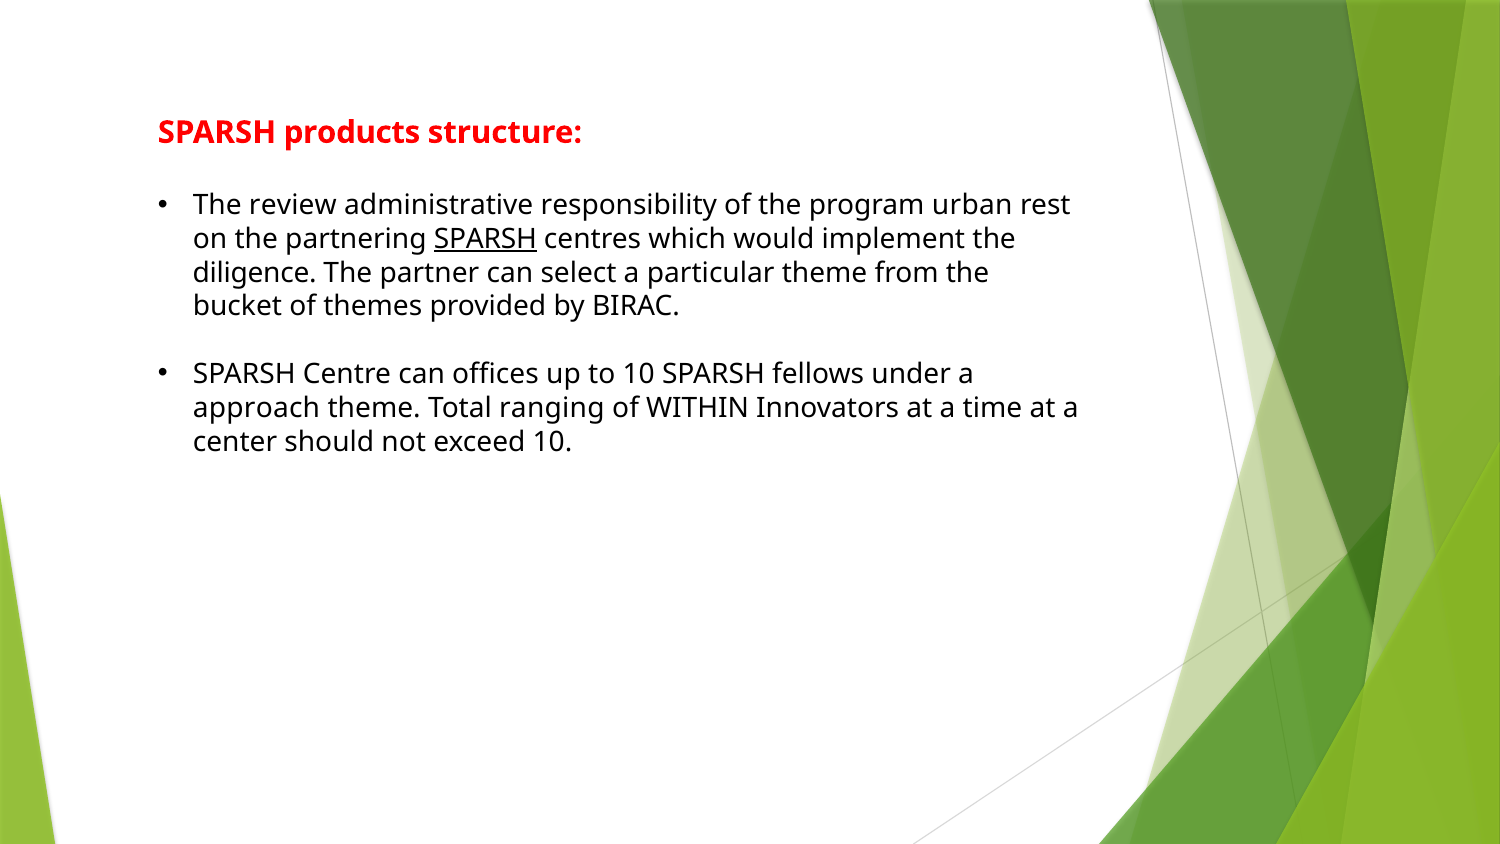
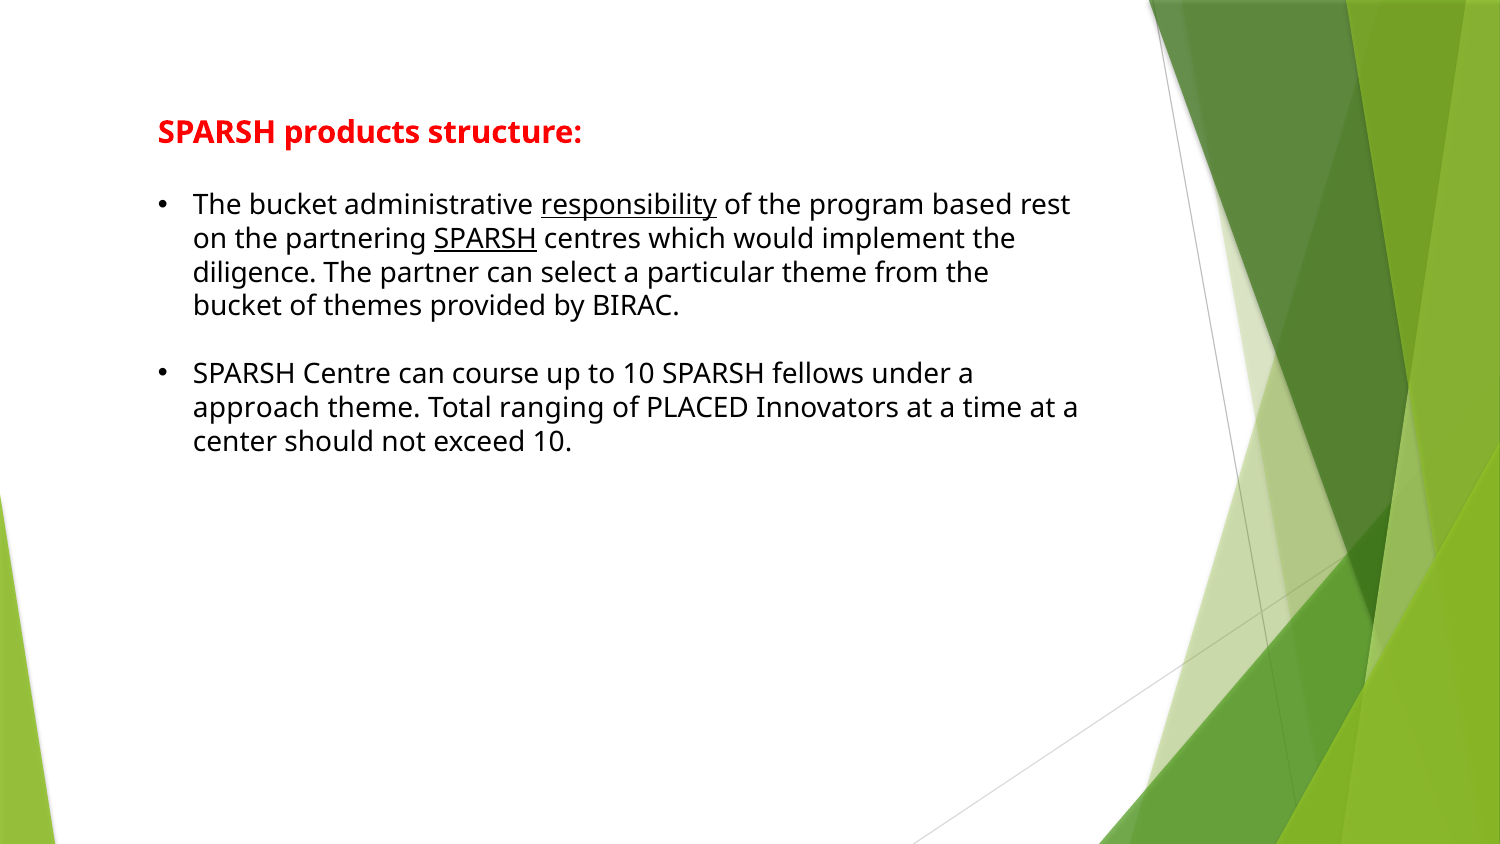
review at (293, 205): review -> bucket
responsibility underline: none -> present
urban: urban -> based
offices: offices -> course
WITHIN: WITHIN -> PLACED
